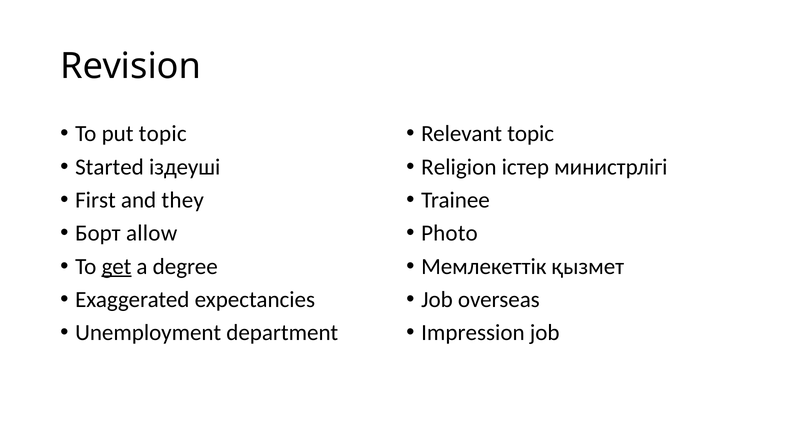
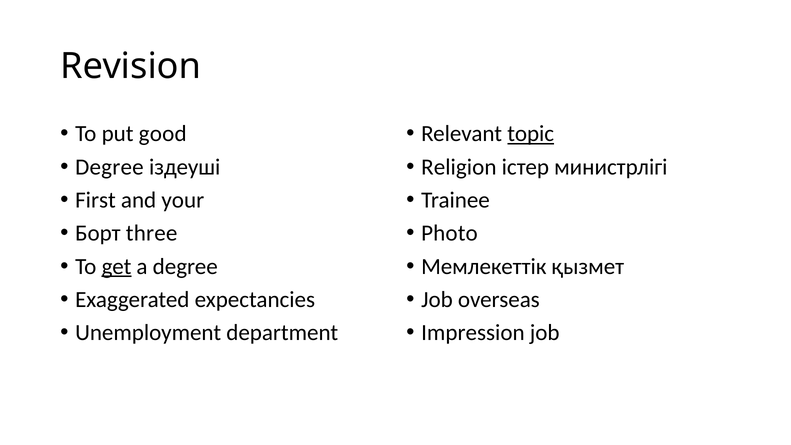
put topic: topic -> good
topic at (531, 134) underline: none -> present
Started at (109, 167): Started -> Degree
they: they -> your
allow: allow -> three
